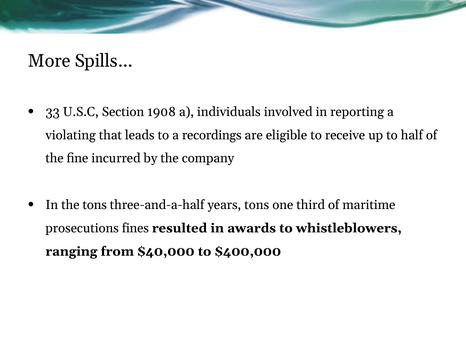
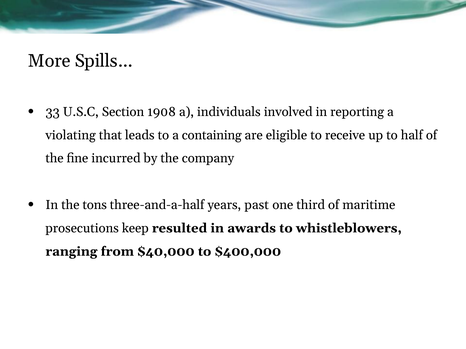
recordings: recordings -> containing
years tons: tons -> past
fines: fines -> keep
